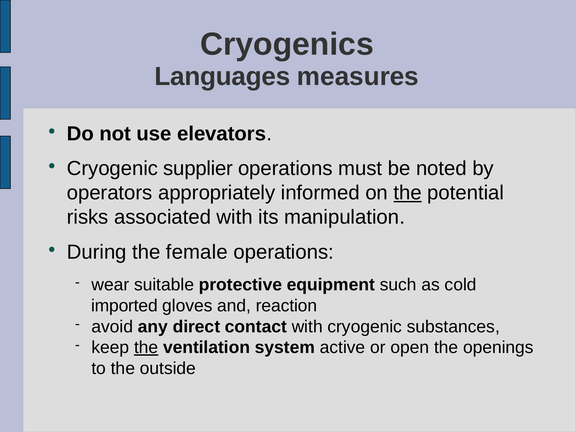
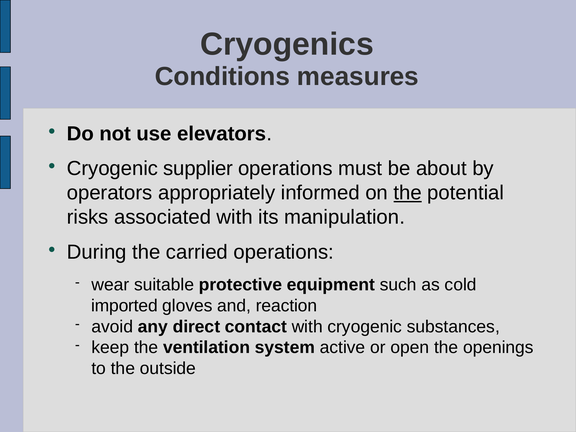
Languages: Languages -> Conditions
noted: noted -> about
female: female -> carried
the at (146, 347) underline: present -> none
